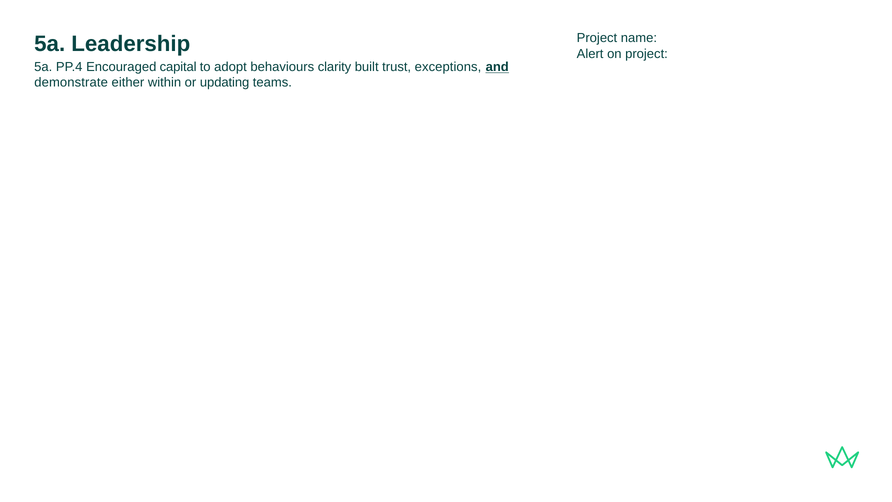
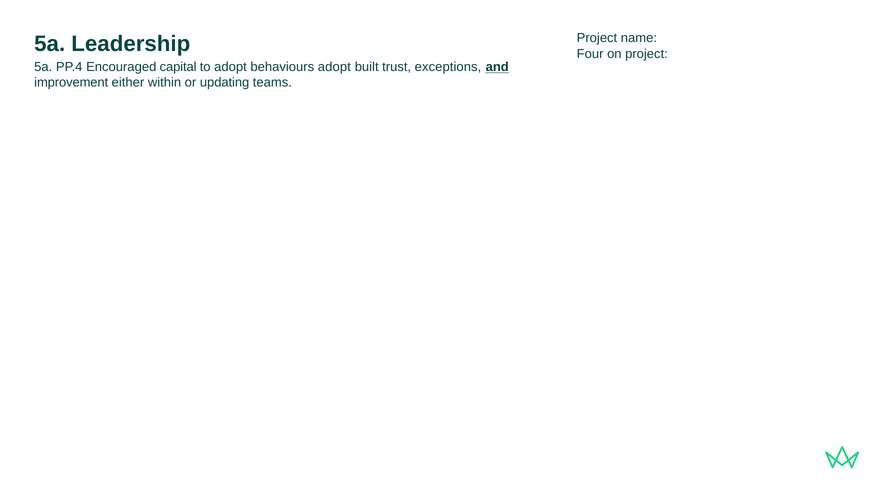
Alert: Alert -> Four
behaviours clarity: clarity -> adopt
demonstrate: demonstrate -> improvement
